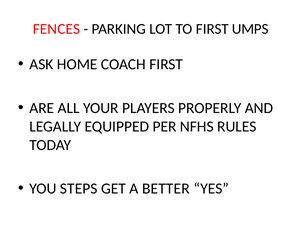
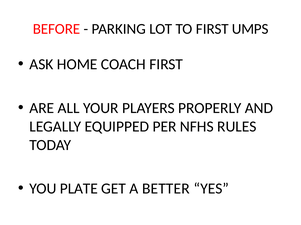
FENCES: FENCES -> BEFORE
STEPS: STEPS -> PLATE
